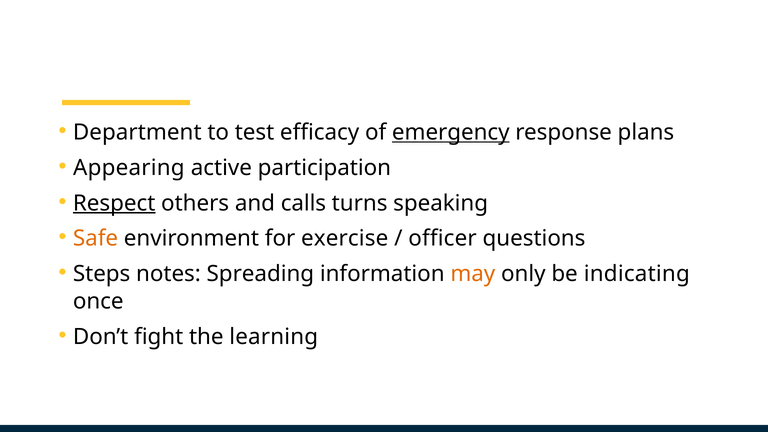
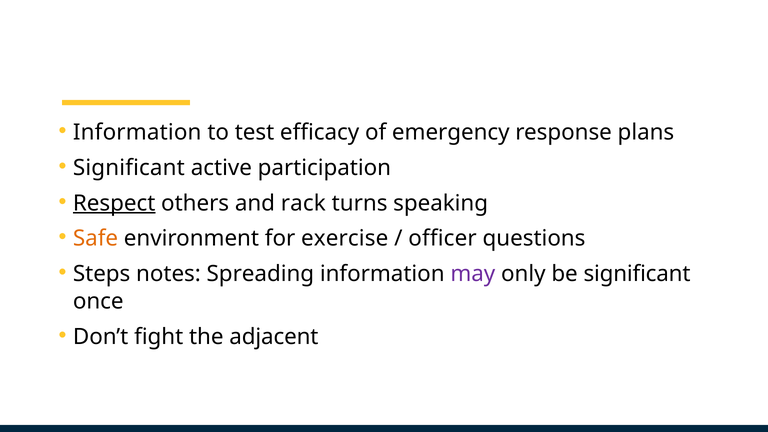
Department at (137, 132): Department -> Information
emergency underline: present -> none
Appearing at (129, 168): Appearing -> Significant
calls: calls -> rack
may colour: orange -> purple
be indicating: indicating -> significant
learning: learning -> adjacent
